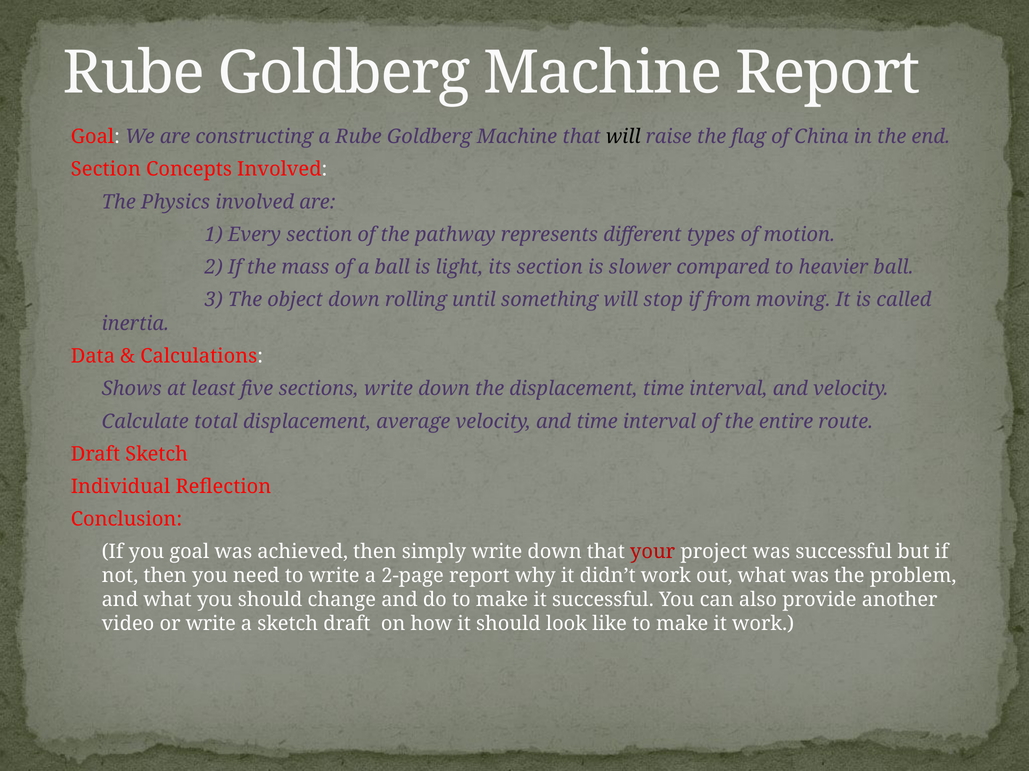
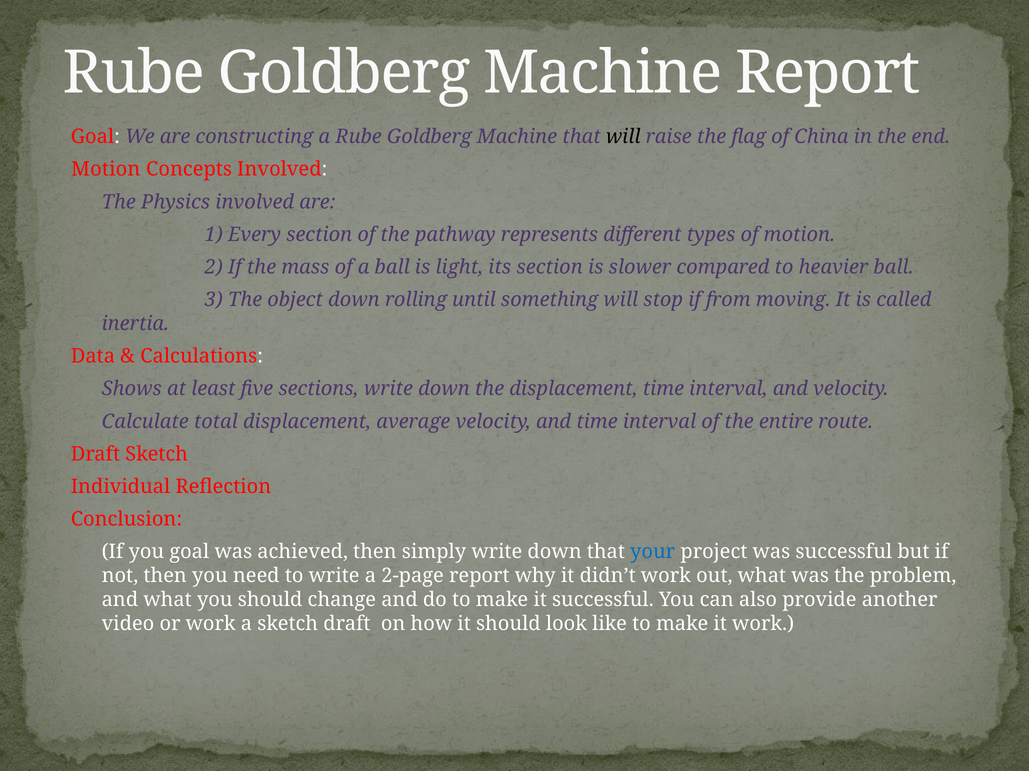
Section at (106, 170): Section -> Motion
your colour: red -> blue
or write: write -> work
